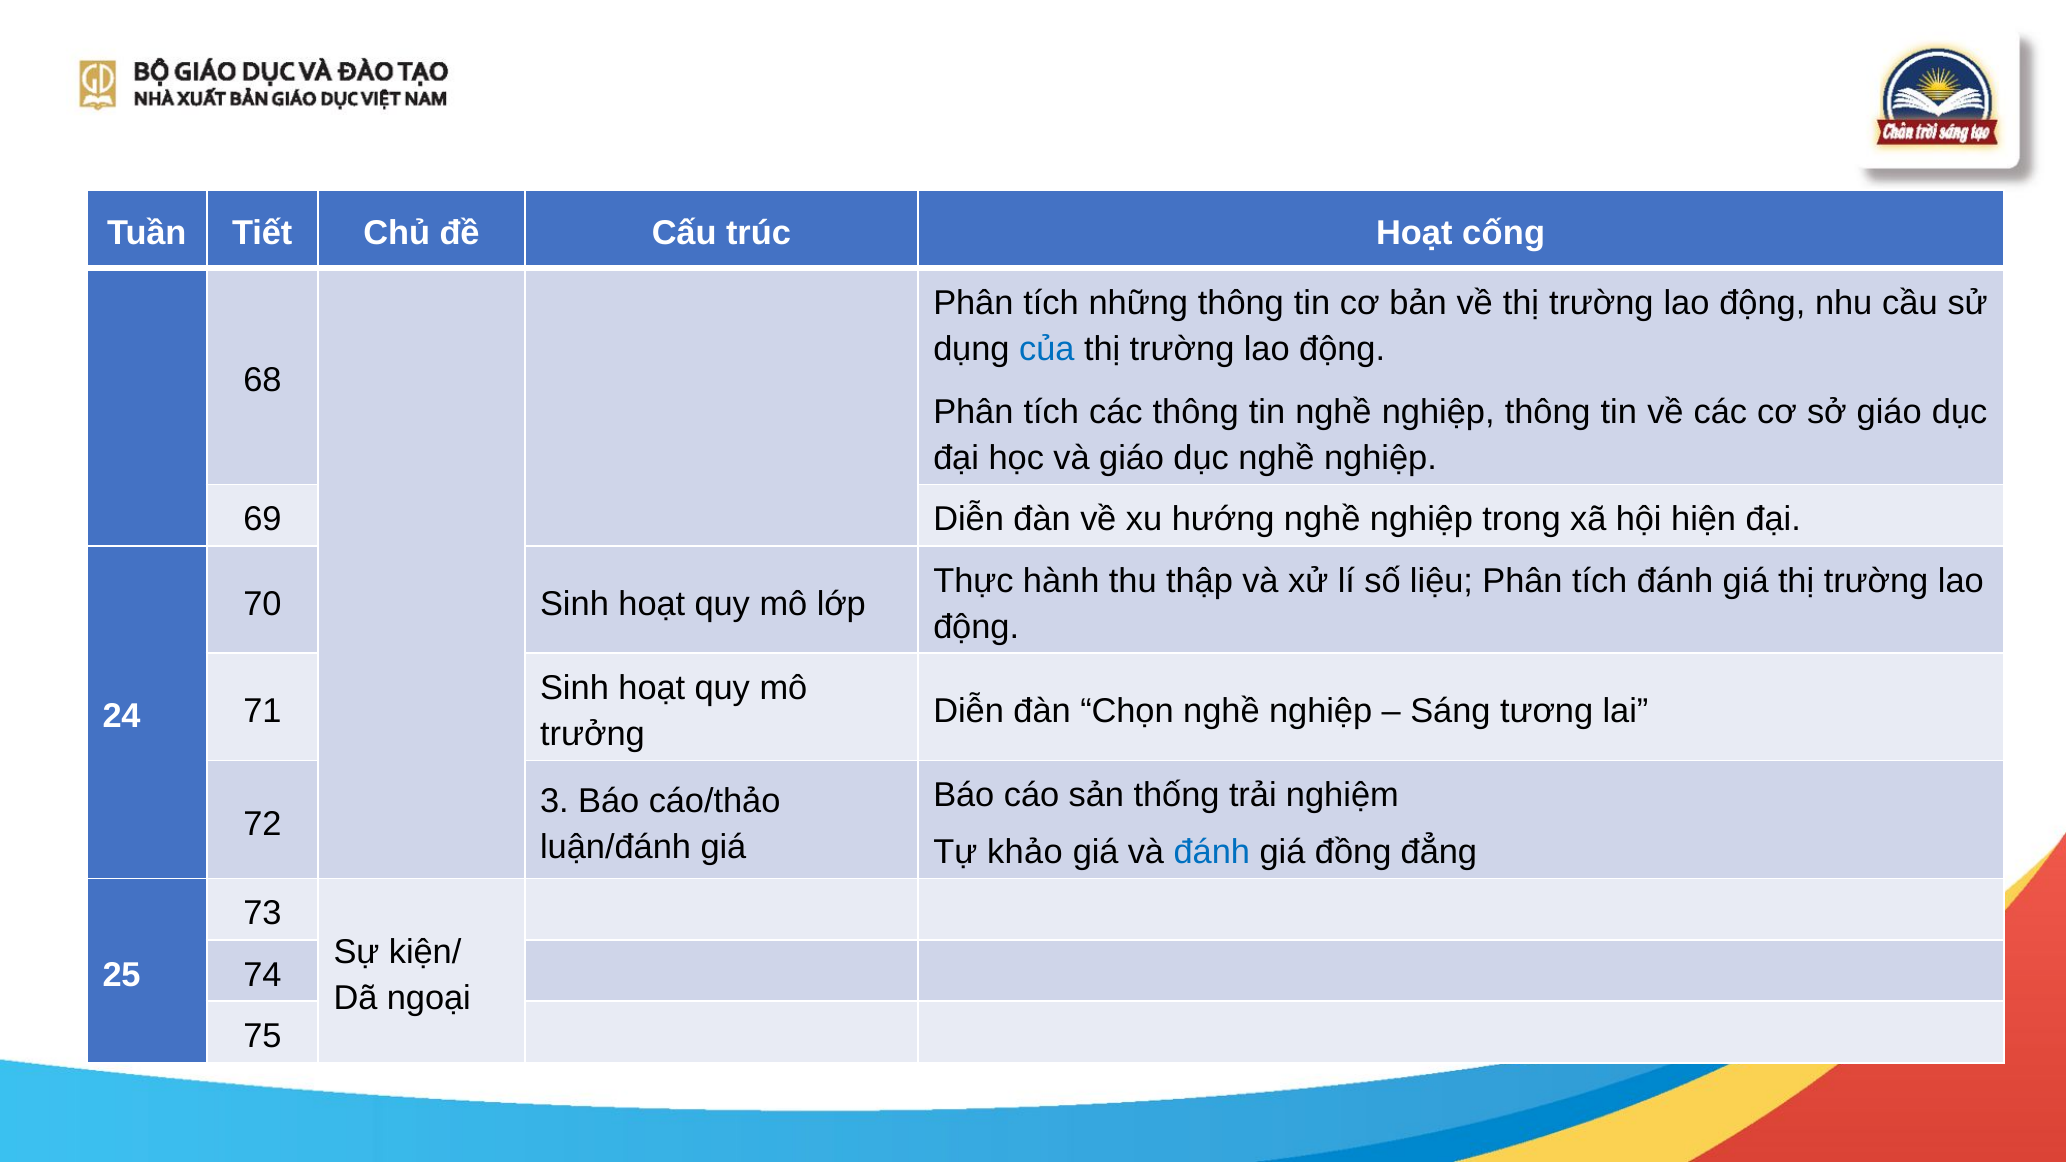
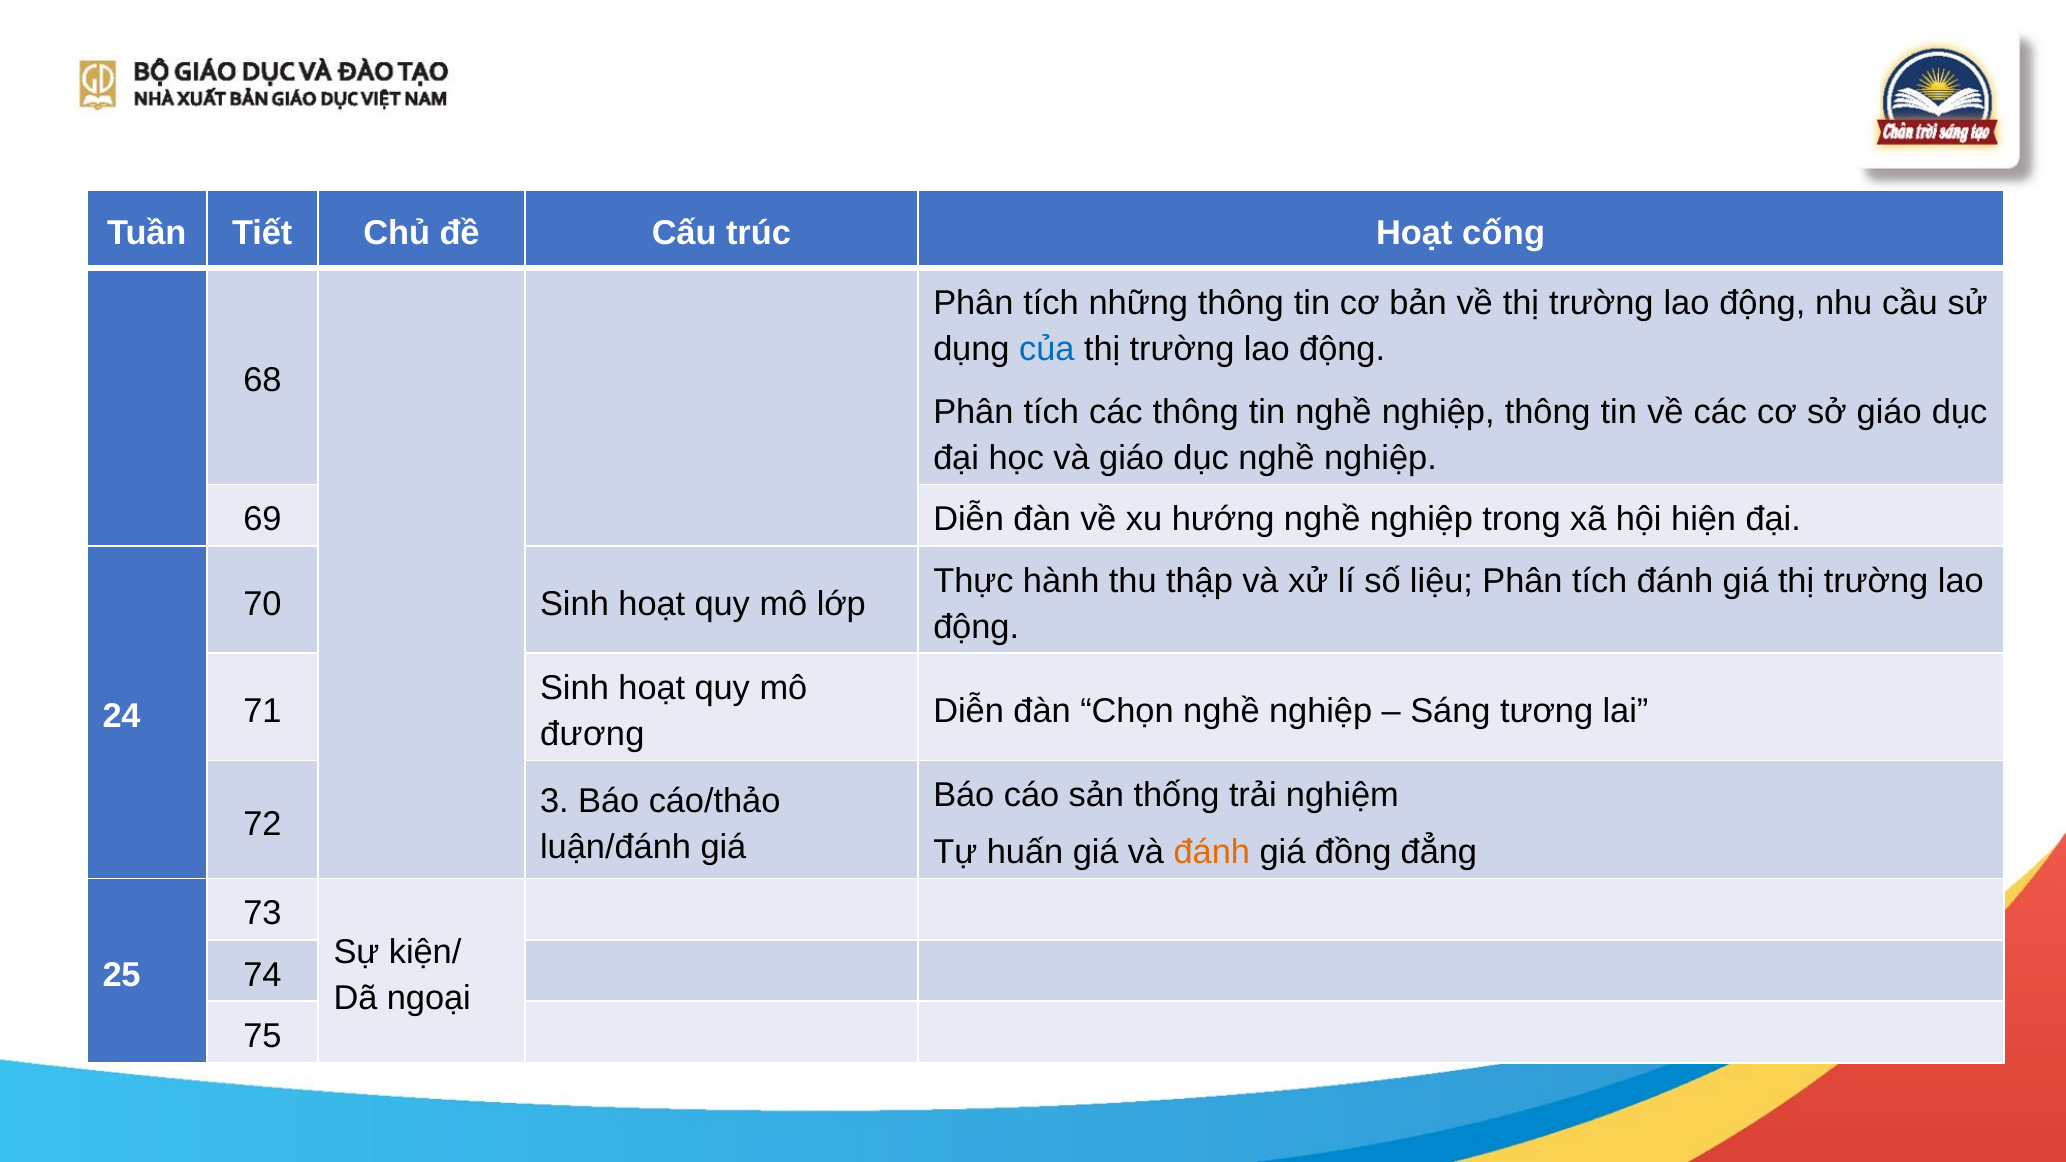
trưởng: trưởng -> đương
khảo: khảo -> huấn
đánh at (1212, 852) colour: blue -> orange
